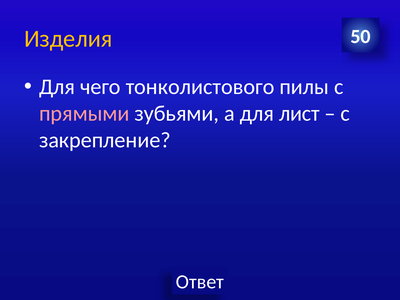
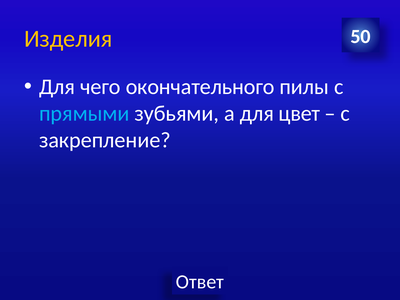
тонколистового: тонколистового -> окончательного
прямыми colour: pink -> light blue
лист: лист -> цвет
